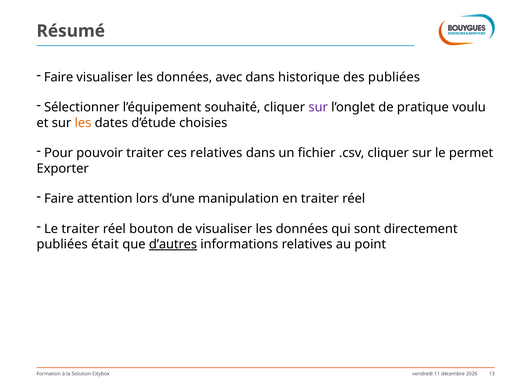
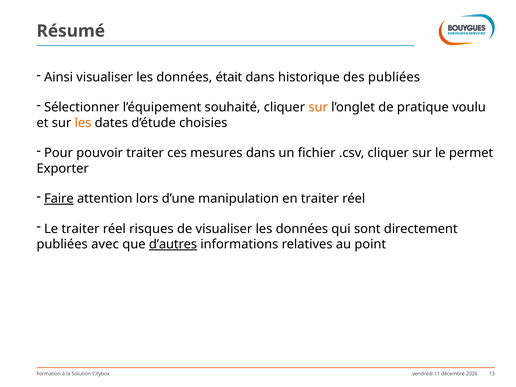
Faire at (59, 77): Faire -> Ainsi
avec: avec -> était
sur at (318, 107) colour: purple -> orange
ces relatives: relatives -> mesures
Faire at (59, 199) underline: none -> present
bouton: bouton -> risques
était: était -> avec
